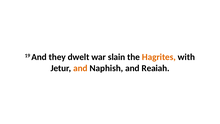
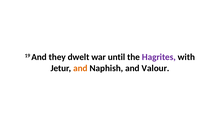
slain: slain -> until
Hagrites colour: orange -> purple
Reaiah: Reaiah -> Valour
